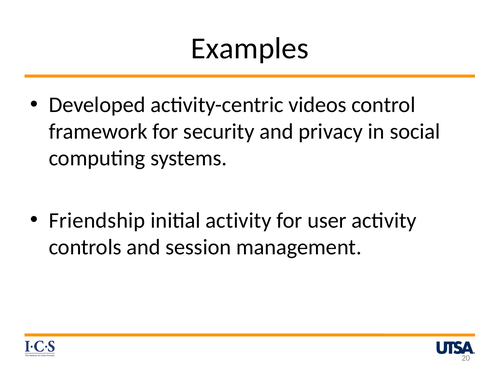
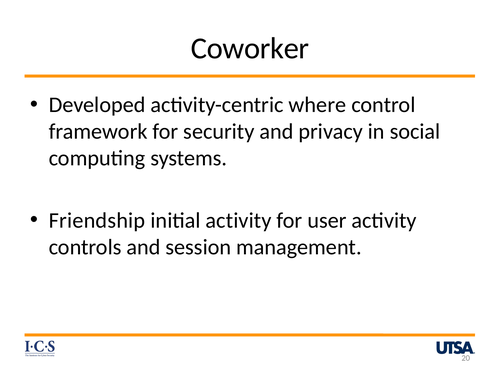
Examples: Examples -> Coworker
videos: videos -> where
